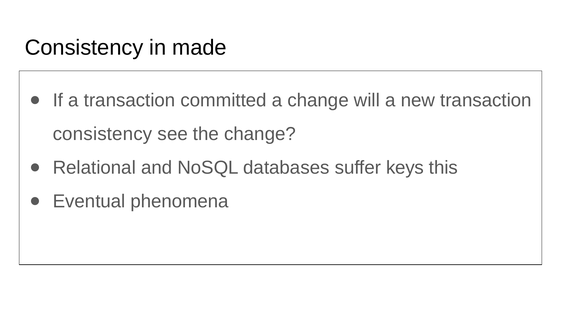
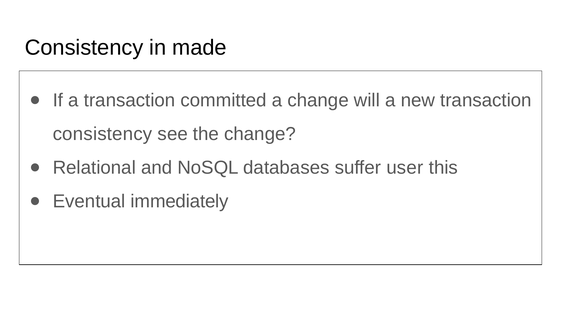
keys: keys -> user
phenomena: phenomena -> immediately
